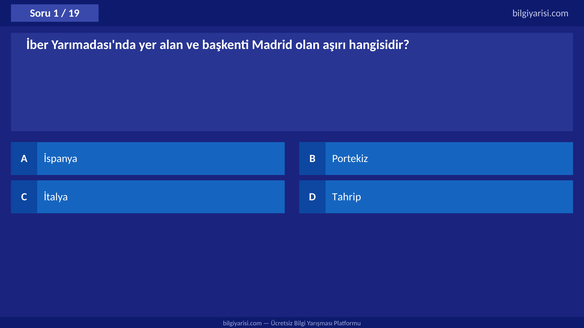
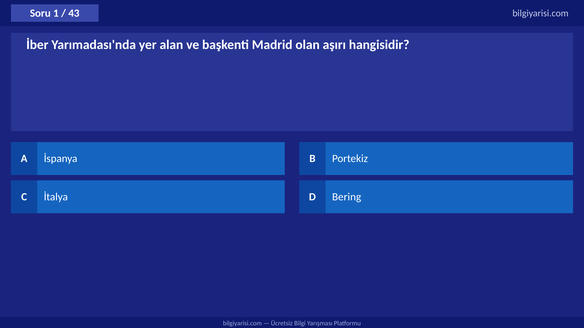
19: 19 -> 43
Tahrip: Tahrip -> Bering
